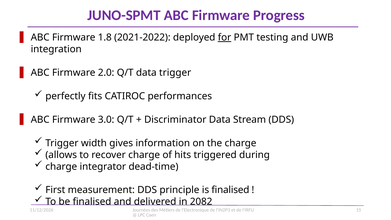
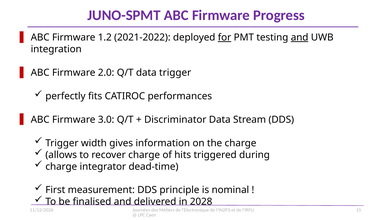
1.8: 1.8 -> 1.2
and at (300, 37) underline: none -> present
is finalised: finalised -> nominal
2082: 2082 -> 2028
